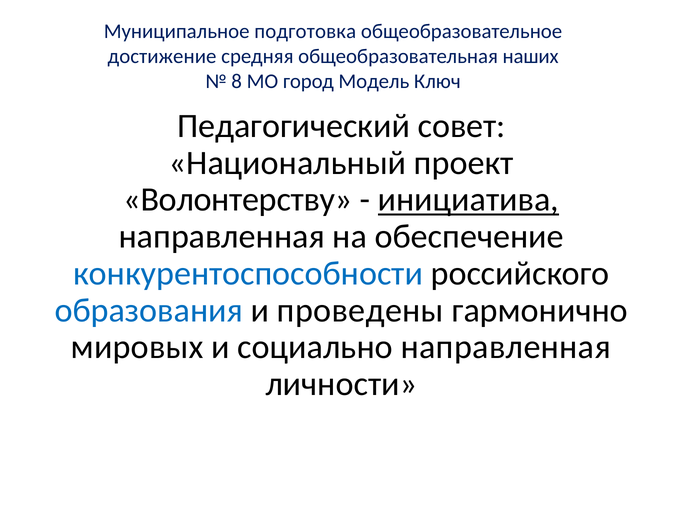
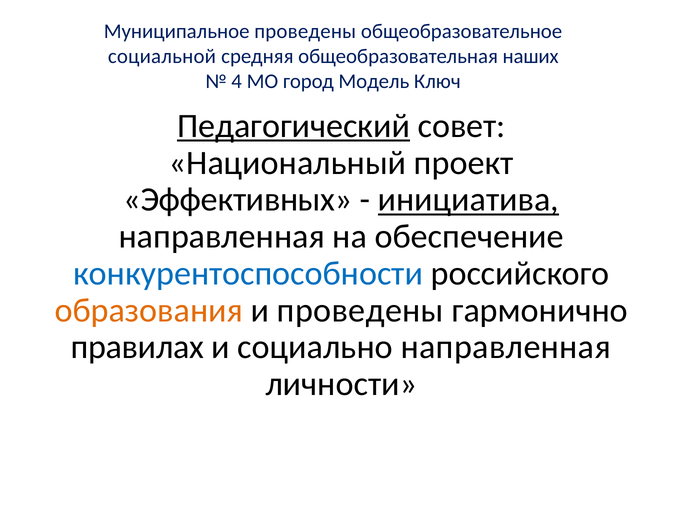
Муниципальное подготовка: подготовка -> проведены
достижение: достижение -> социальной
8: 8 -> 4
Педагогический underline: none -> present
Волонтерству: Волонтерству -> Эффективных
образования colour: blue -> orange
мировых: мировых -> правилах
